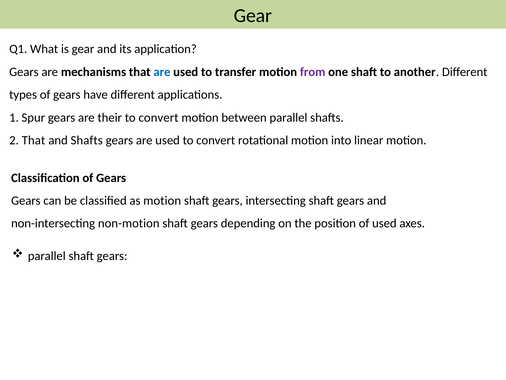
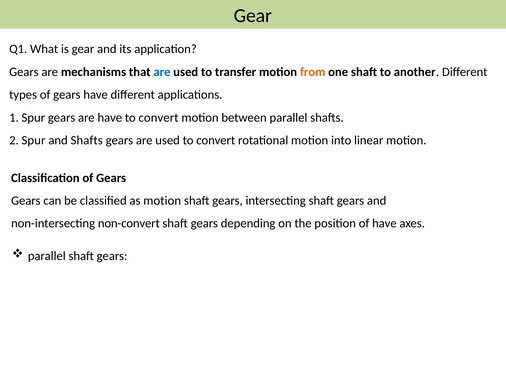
from colour: purple -> orange
are their: their -> have
2 That: That -> Spur
non-motion: non-motion -> non-convert
of used: used -> have
